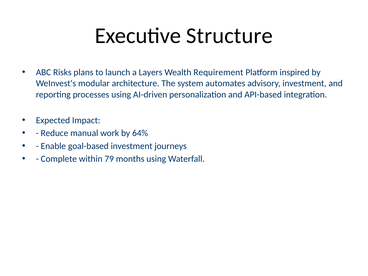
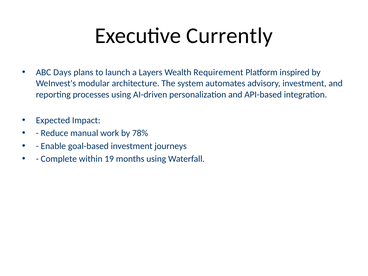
Structure: Structure -> Currently
Risks: Risks -> Days
64%: 64% -> 78%
79: 79 -> 19
